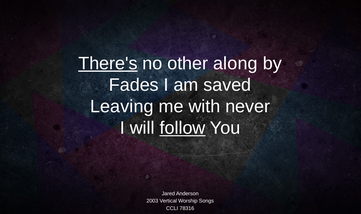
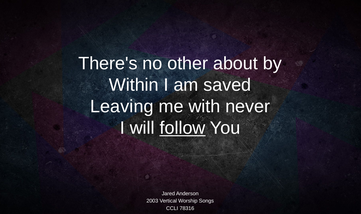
There's underline: present -> none
along: along -> about
Fades: Fades -> Within
